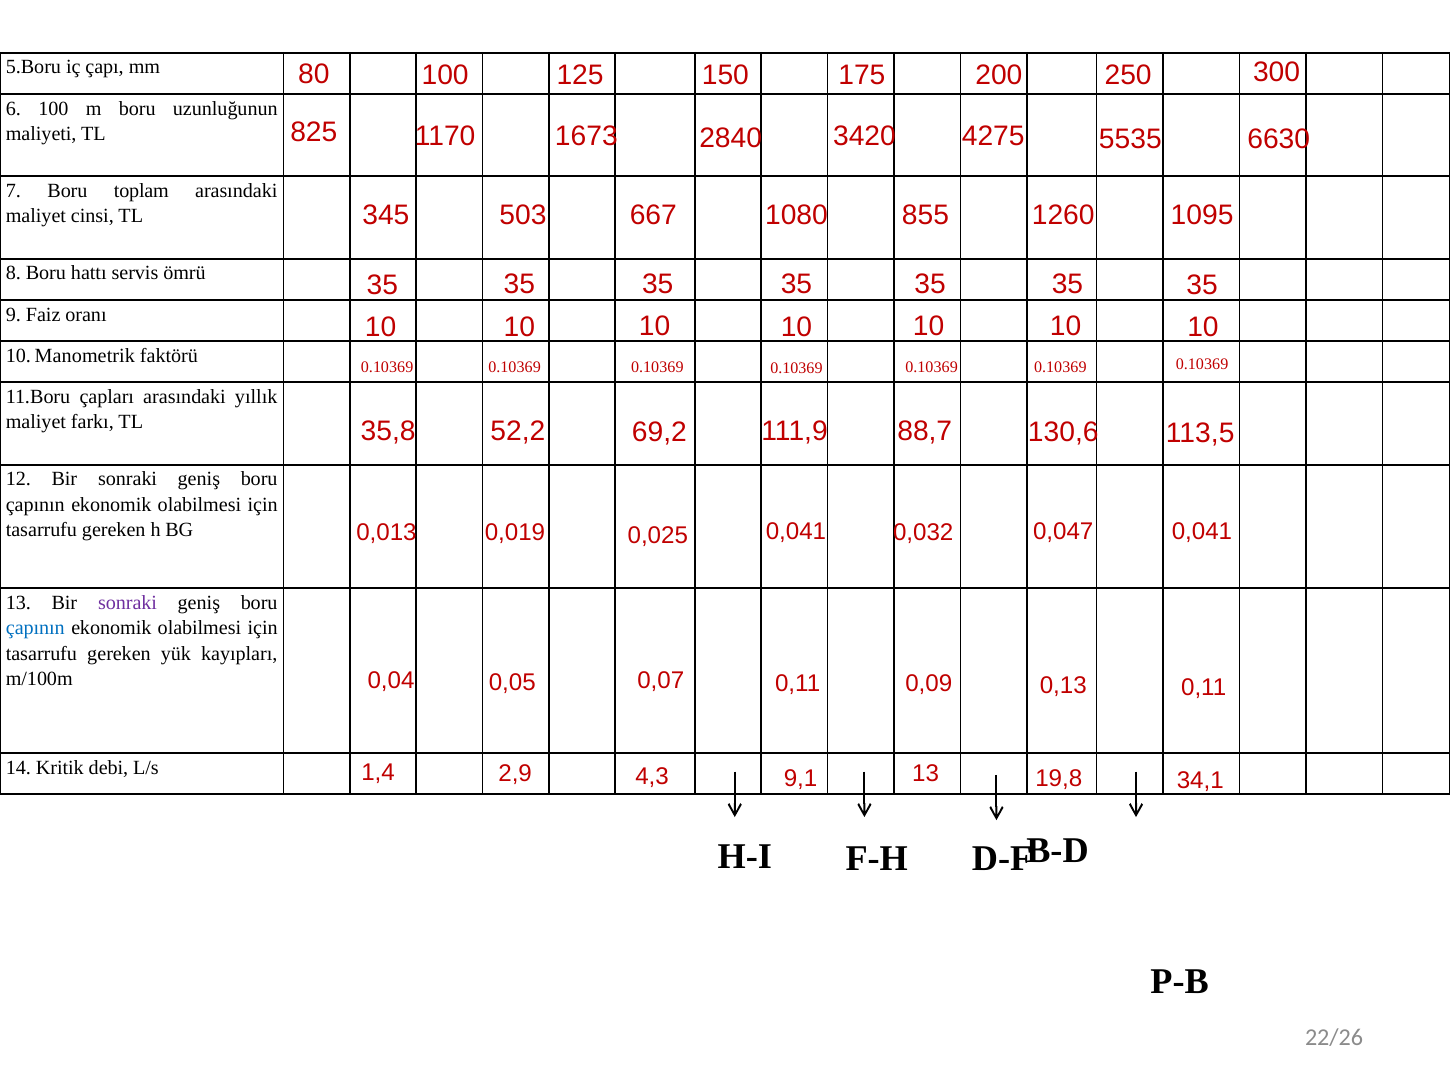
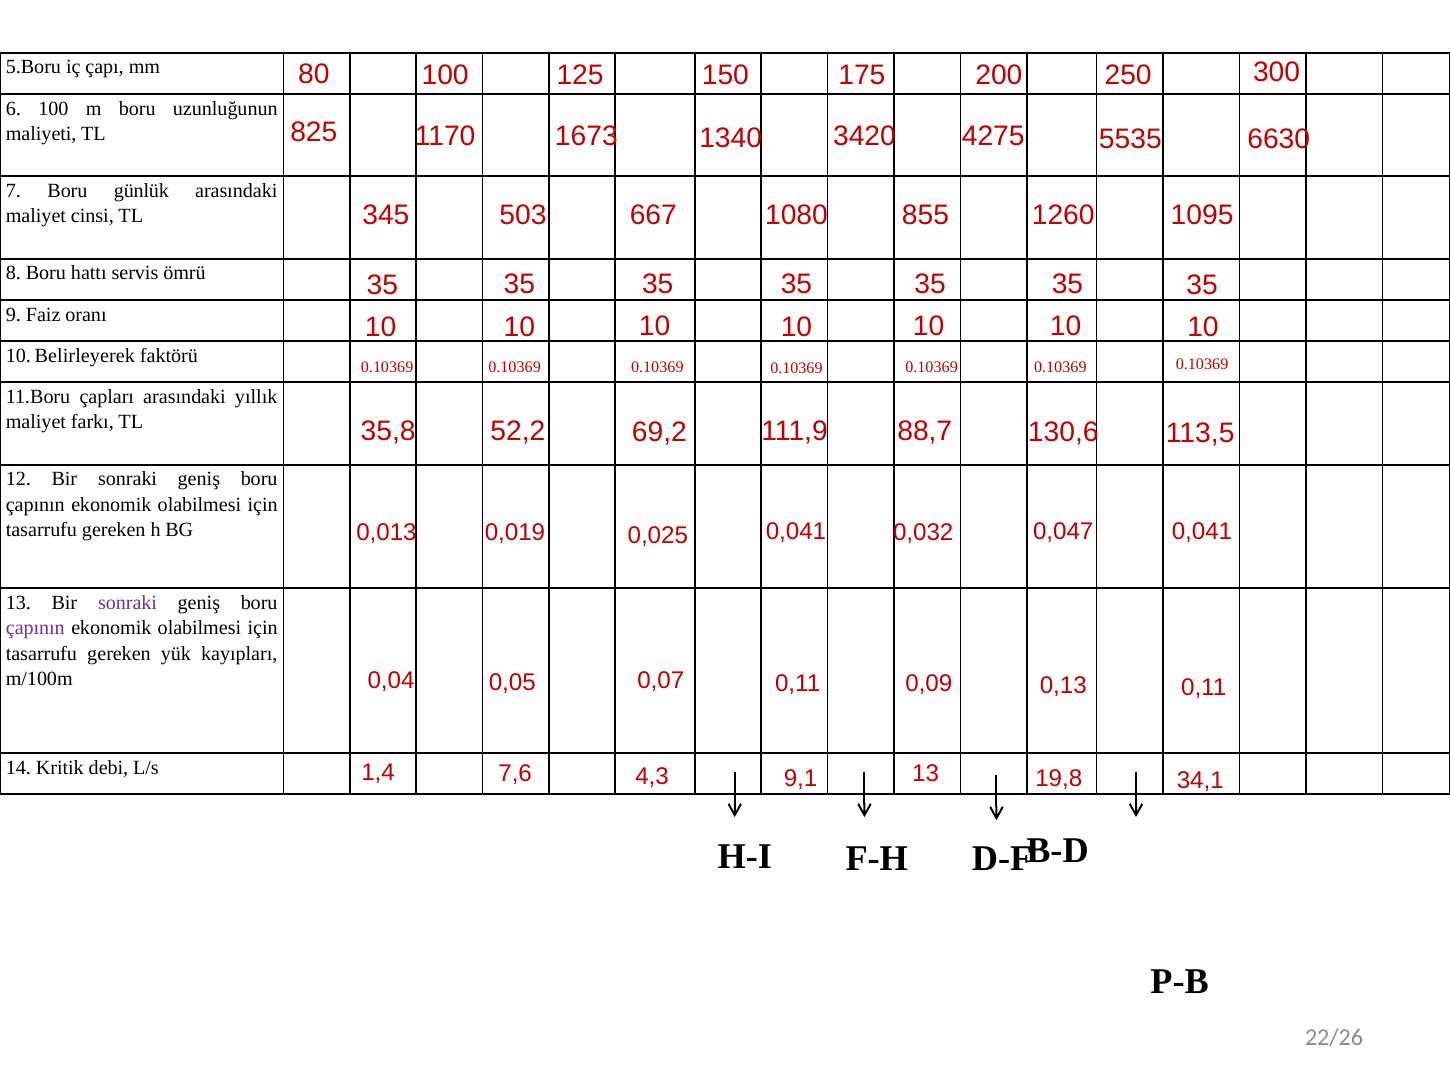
2840: 2840 -> 1340
toplam: toplam -> günlük
Manometrik: Manometrik -> Belirleyerek
çapının at (35, 629) colour: blue -> purple
2,9: 2,9 -> 7,6
